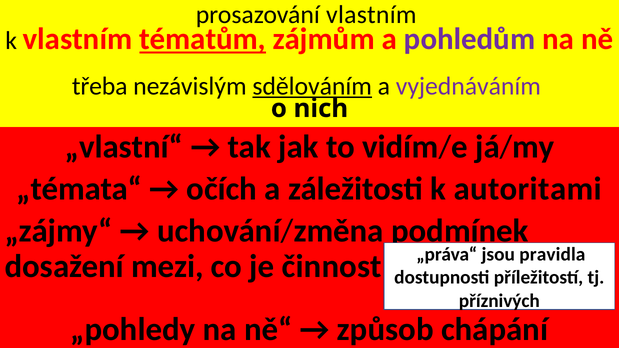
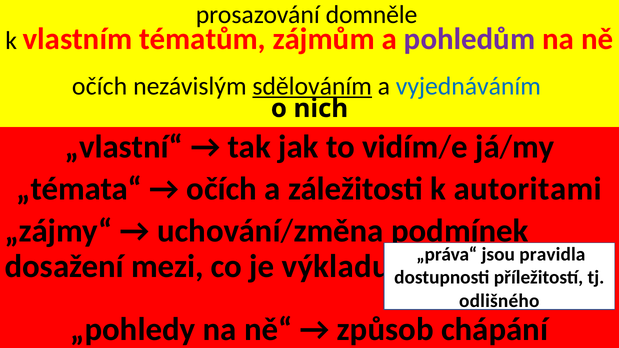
prosazování vlastním: vlastním -> domněle
tématům underline: present -> none
třeba at (100, 86): třeba -> očích
vyjednáváním colour: purple -> blue
činností: činností -> výkladu
příznivých: příznivých -> odlišného
